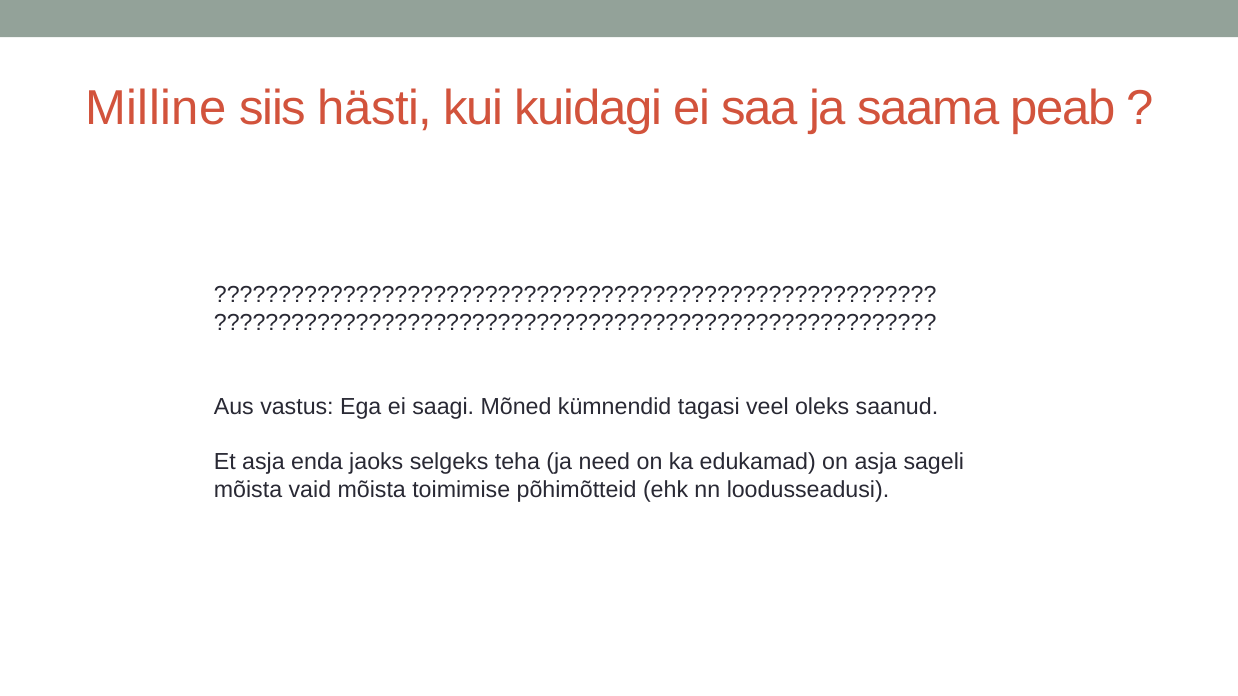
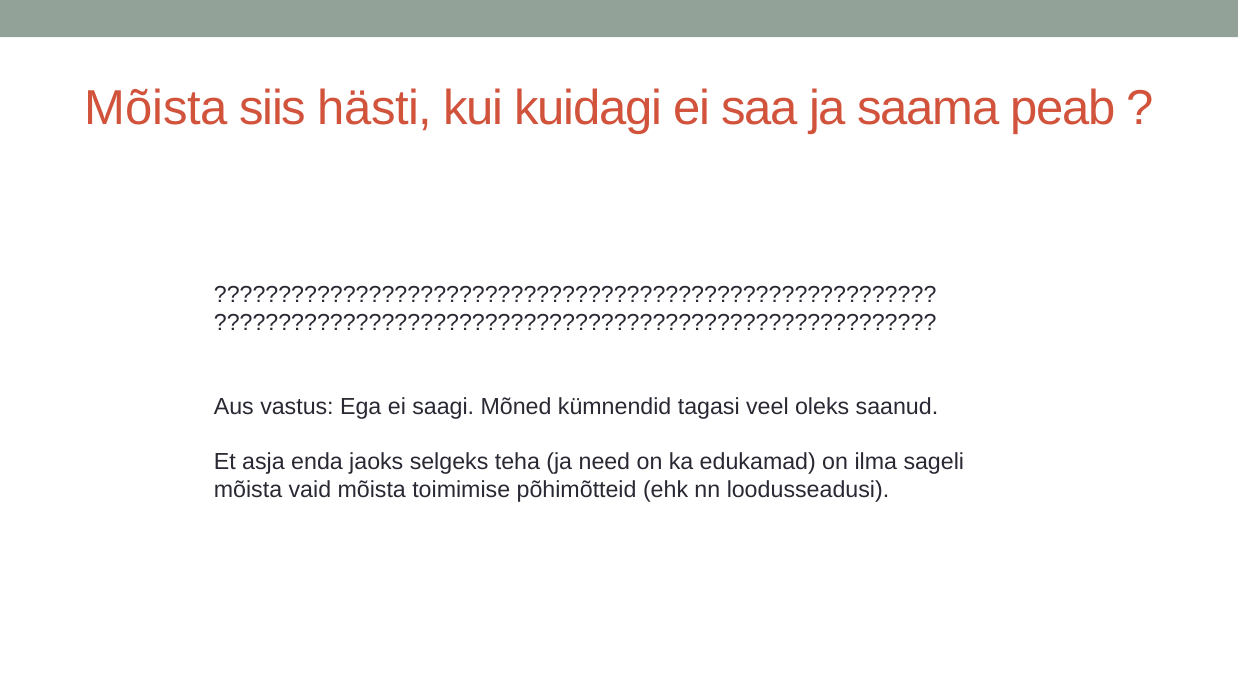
Milline at (156, 108): Milline -> Mõista
on asja: asja -> ilma
